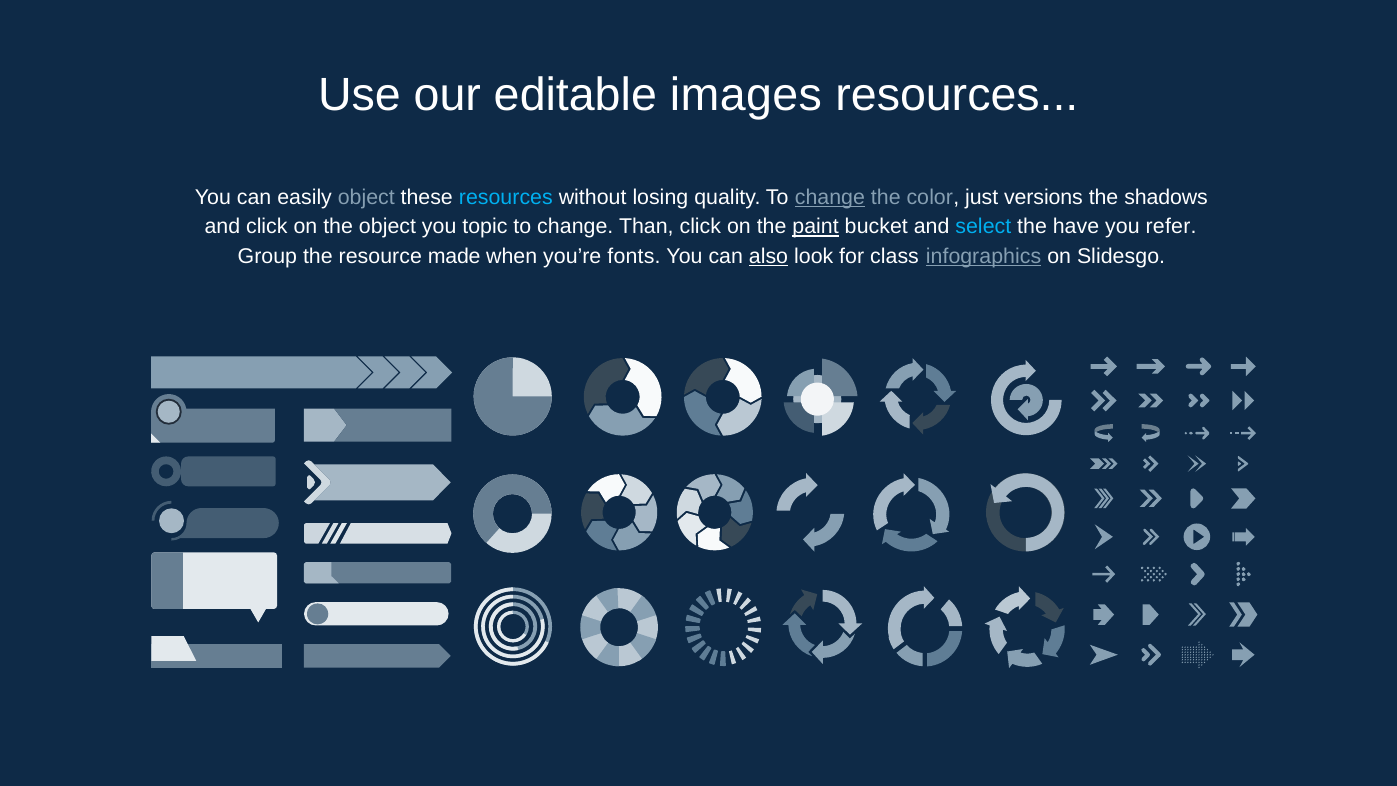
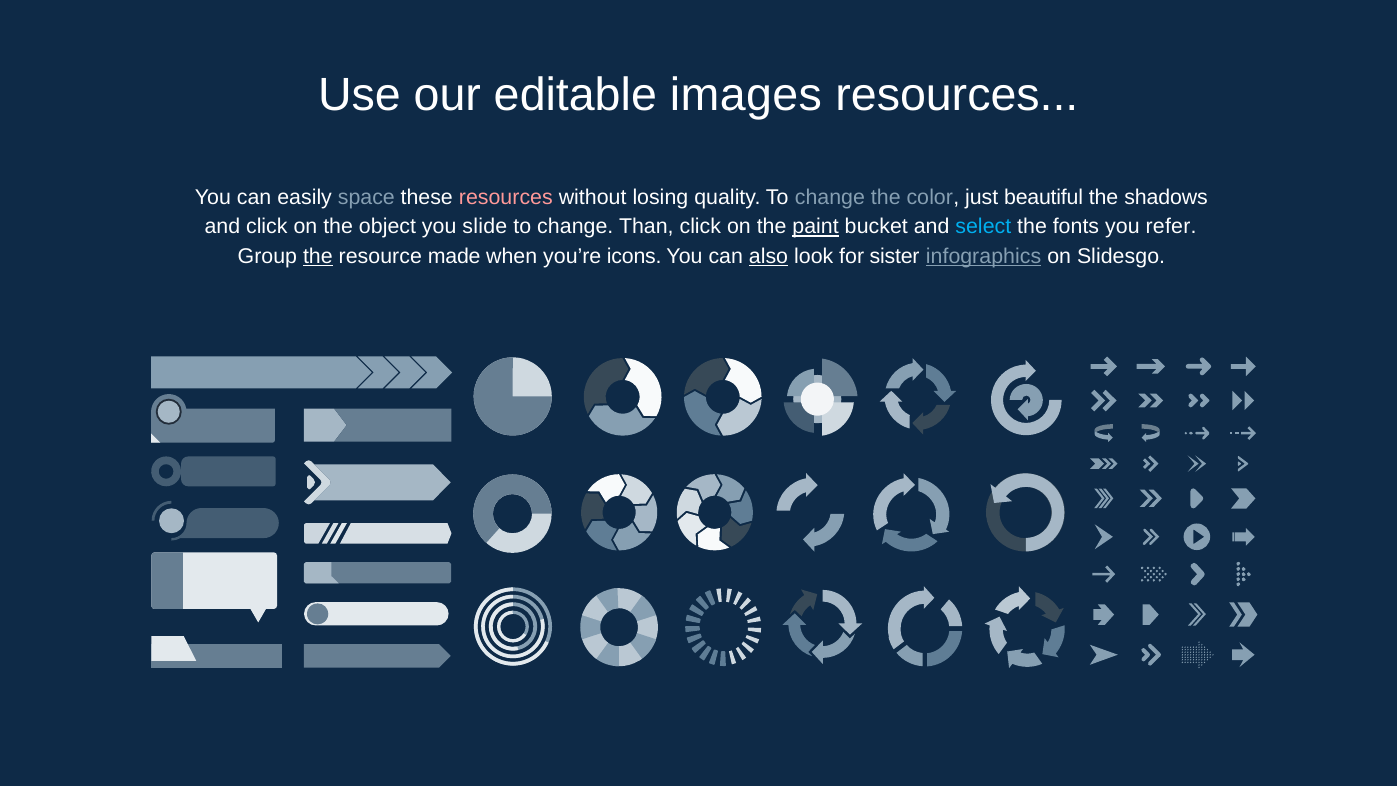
easily object: object -> space
resources at (506, 197) colour: light blue -> pink
change at (830, 197) underline: present -> none
versions: versions -> beautiful
topic: topic -> slide
have: have -> fonts
the at (318, 256) underline: none -> present
fonts: fonts -> icons
class: class -> sister
